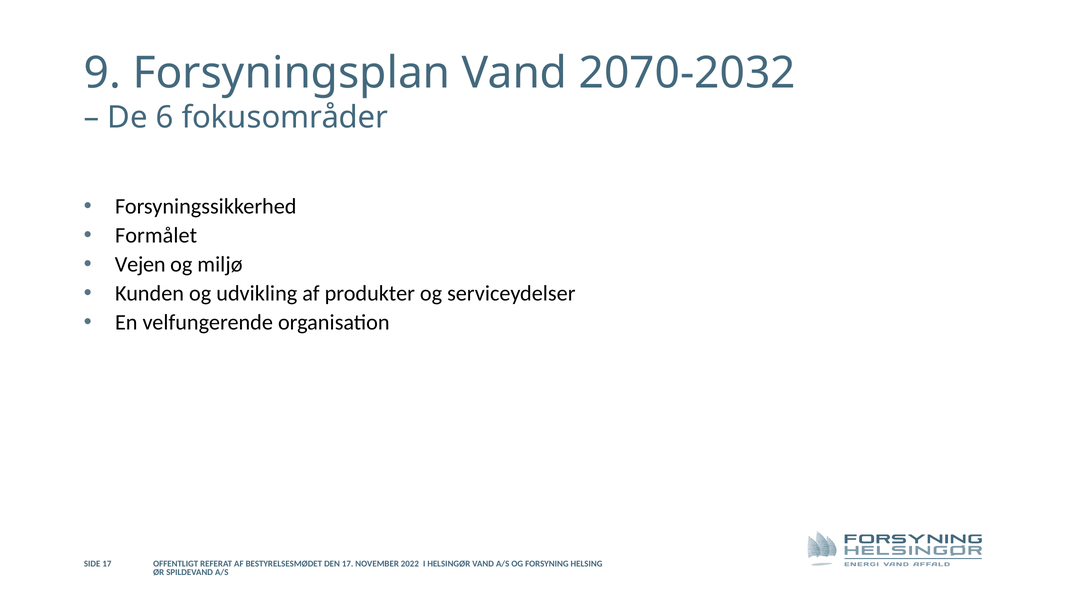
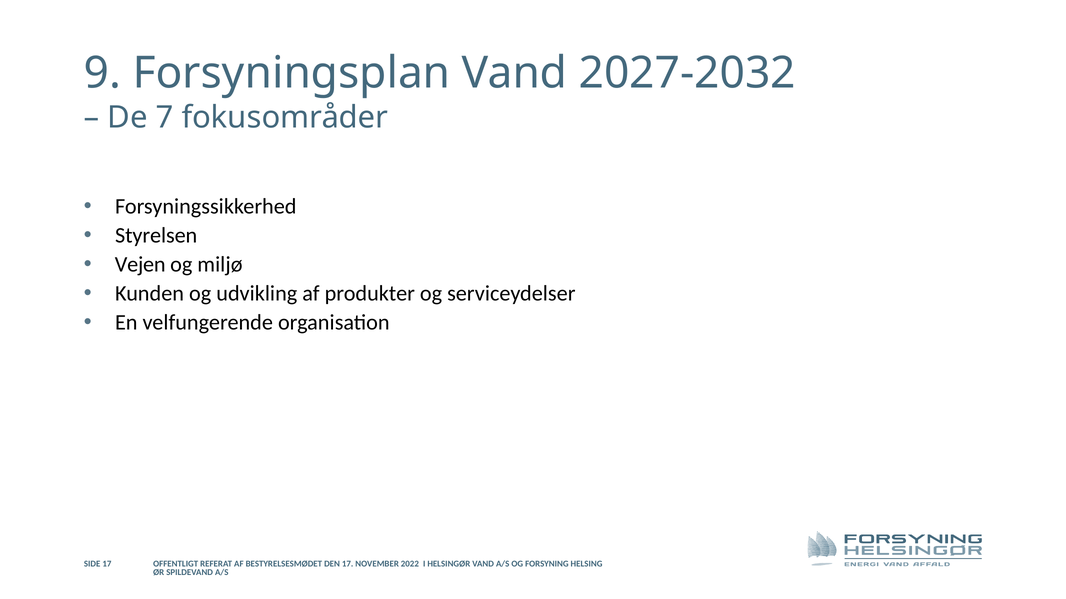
2070-2032: 2070-2032 -> 2027-2032
6: 6 -> 7
Formålet: Formålet -> Styrelsen
